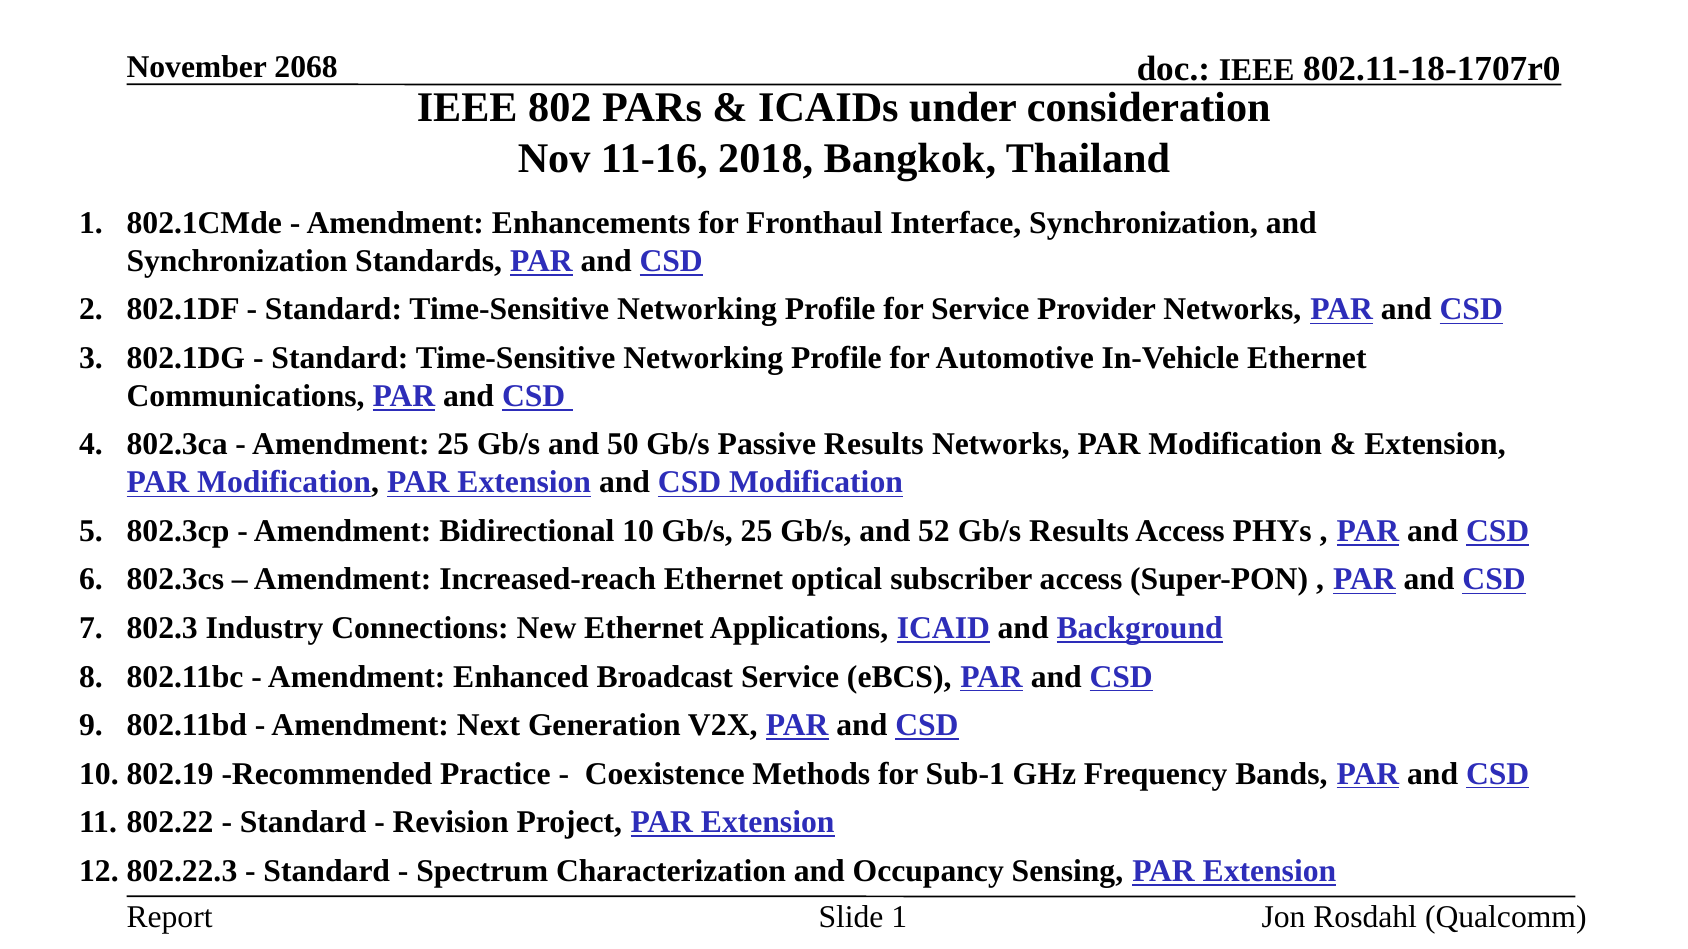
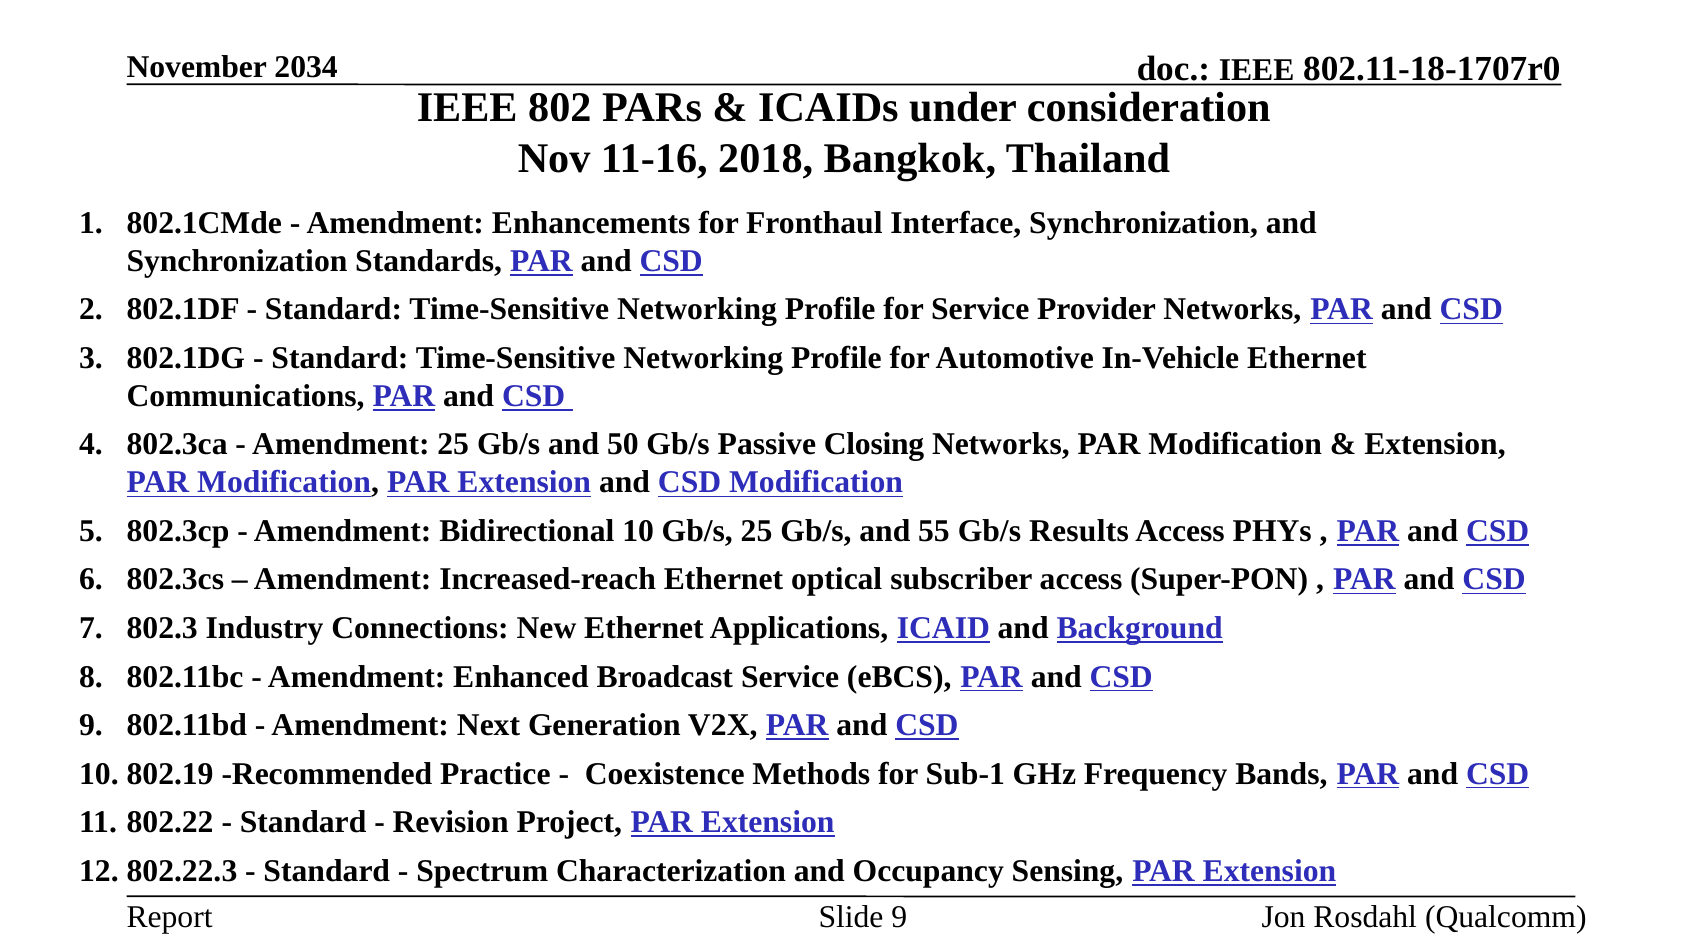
2068: 2068 -> 2034
Passive Results: Results -> Closing
52: 52 -> 55
Slide 1: 1 -> 9
